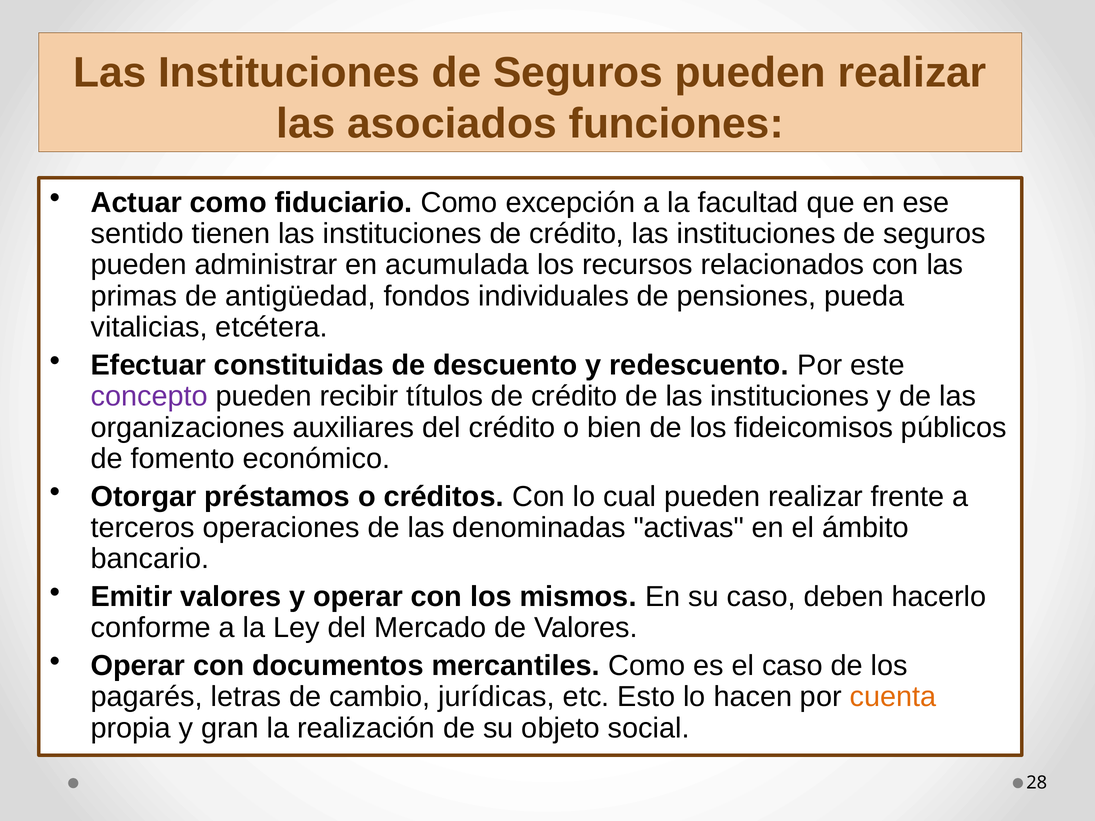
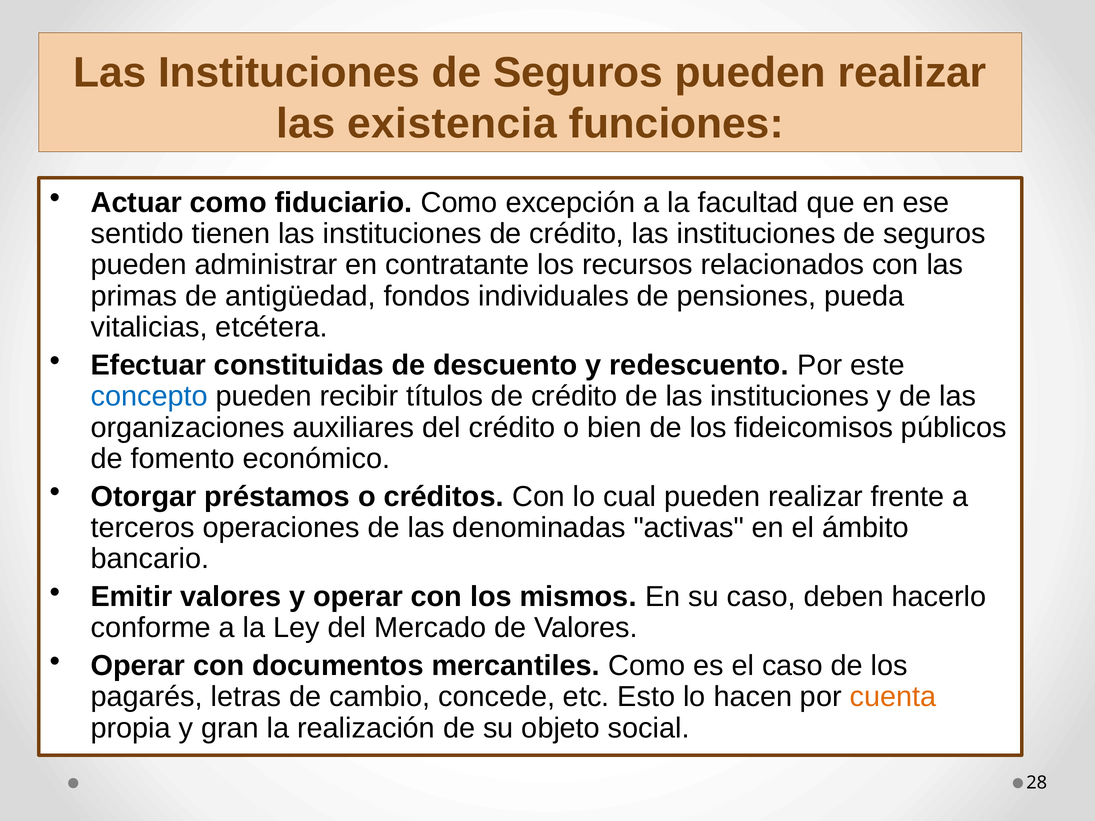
asociados: asociados -> existencia
acumulada: acumulada -> contratante
concepto colour: purple -> blue
jurídicas: jurídicas -> concede
